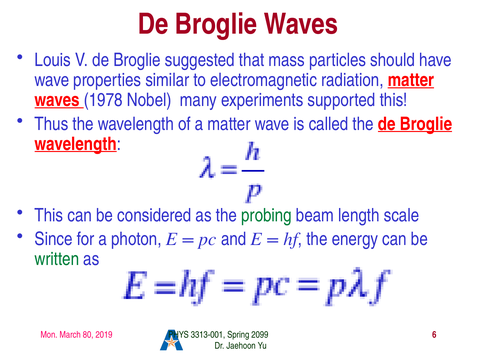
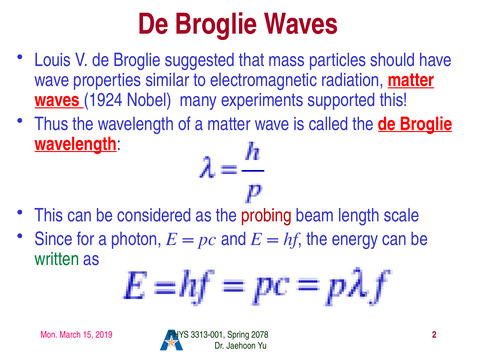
1978: 1978 -> 1924
probing colour: green -> red
80: 80 -> 15
2099: 2099 -> 2078
6: 6 -> 2
